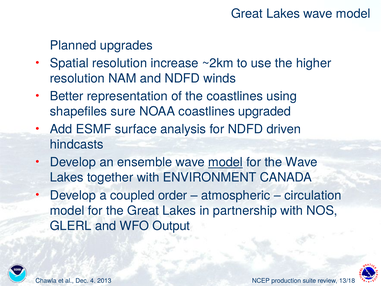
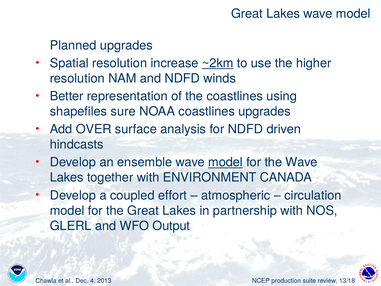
~2km underline: none -> present
coastlines upgraded: upgraded -> upgrades
ESMF: ESMF -> OVER
order: order -> effort
